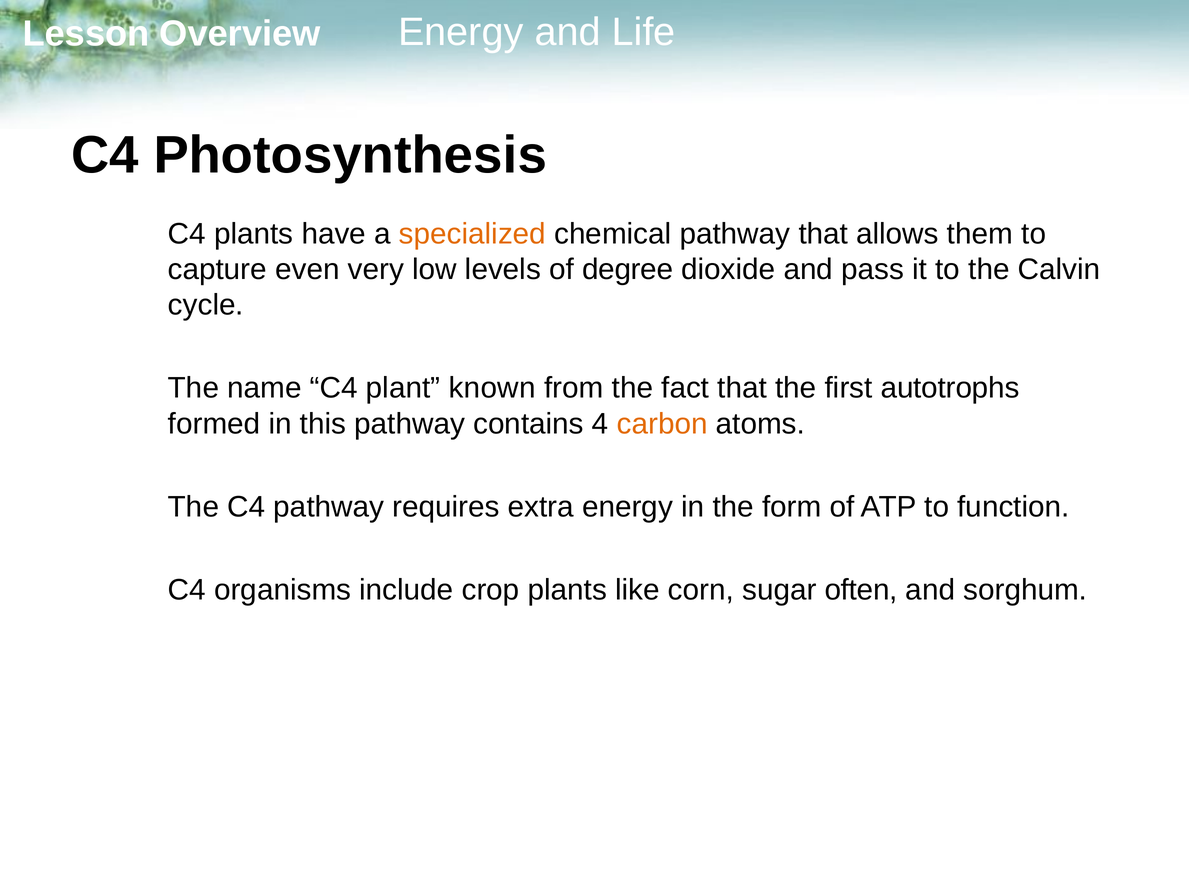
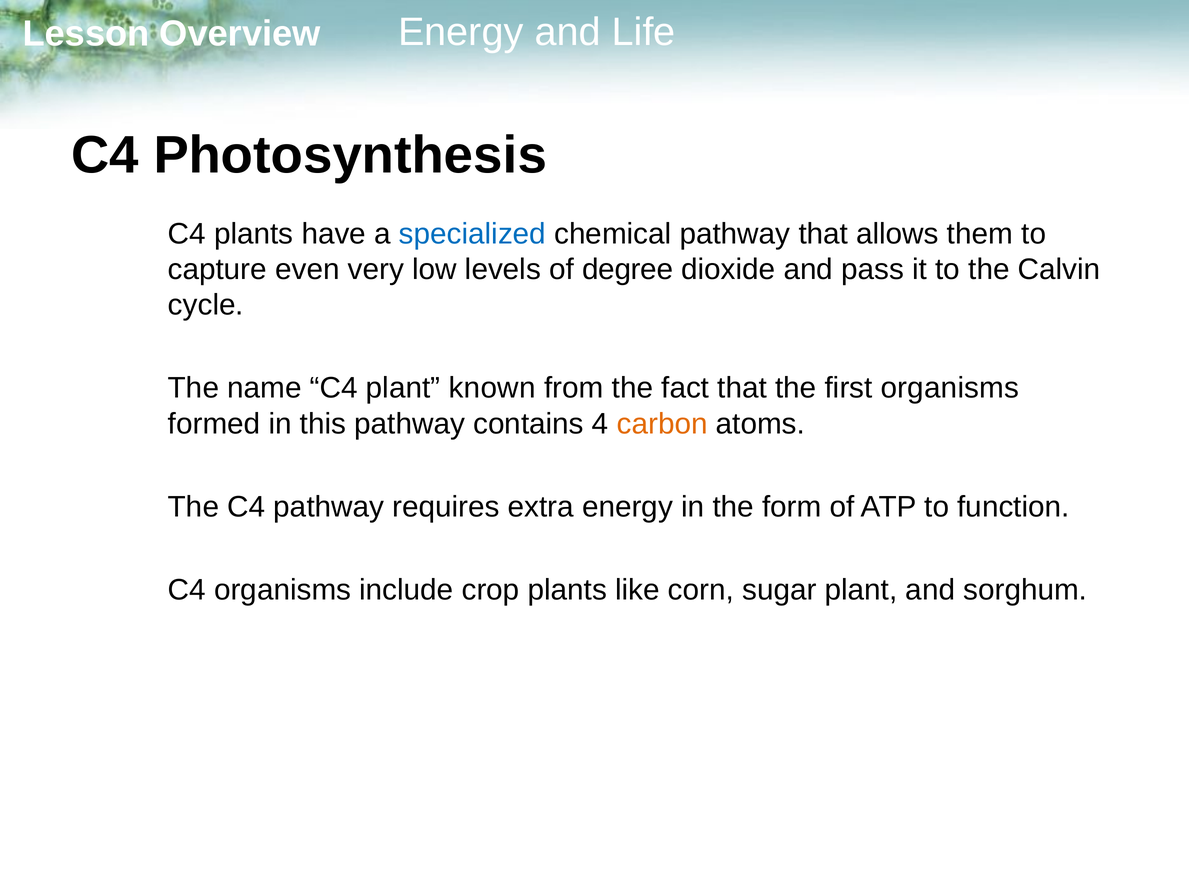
specialized colour: orange -> blue
first autotrophs: autotrophs -> organisms
sugar often: often -> plant
